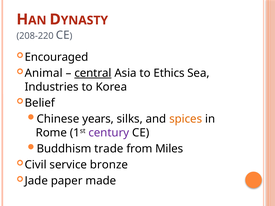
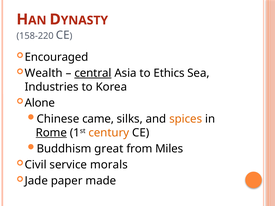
208-220: 208-220 -> 158-220
Animal: Animal -> Wealth
Belief: Belief -> Alone
years: years -> came
Rome underline: none -> present
century colour: purple -> orange
trade: trade -> great
bronze: bronze -> morals
